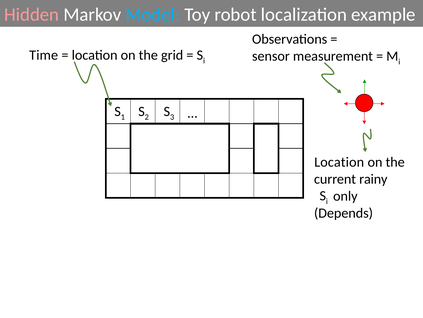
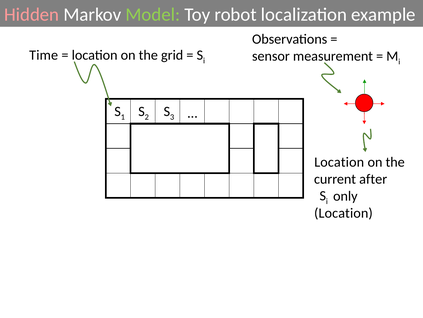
Model colour: light blue -> light green
rainy: rainy -> after
Depends at (344, 213): Depends -> Location
